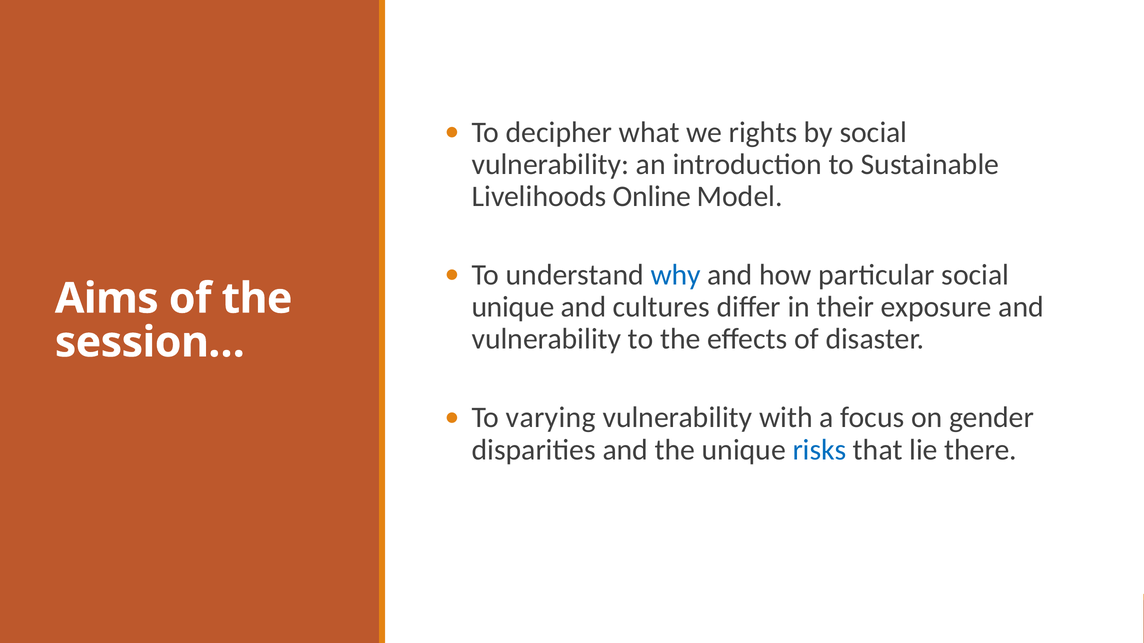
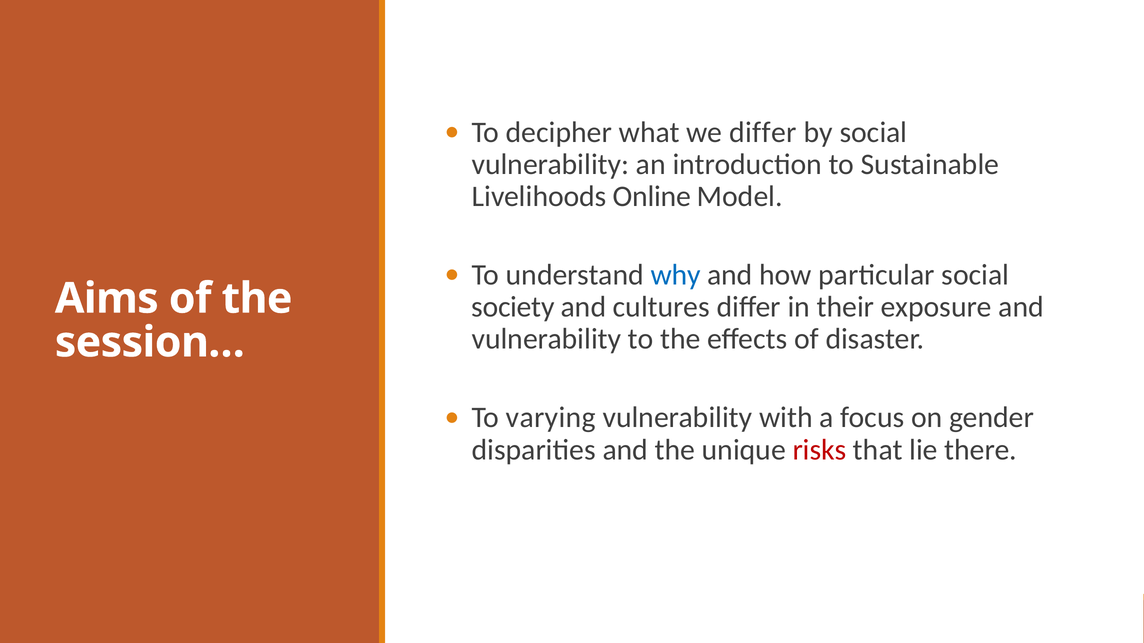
we rights: rights -> differ
unique at (513, 307): unique -> society
risks colour: blue -> red
